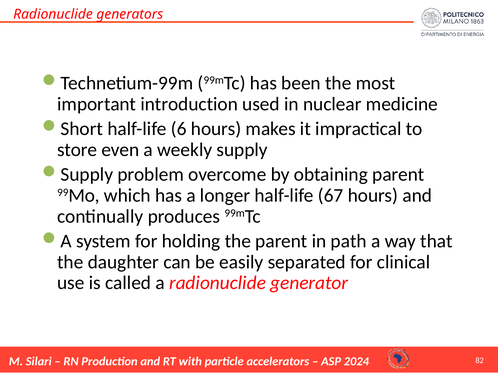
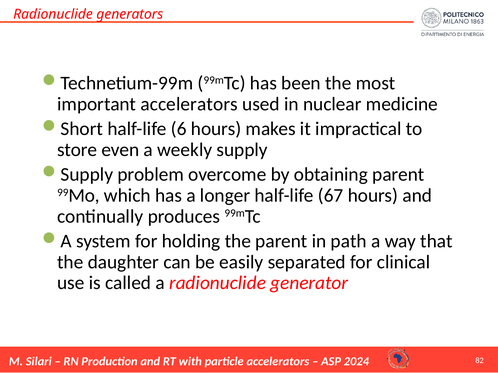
important introduction: introduction -> accelerators
